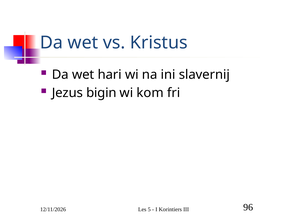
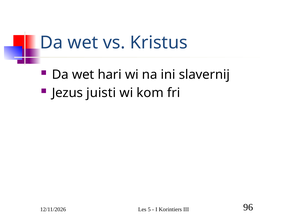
bigin: bigin -> juisti
